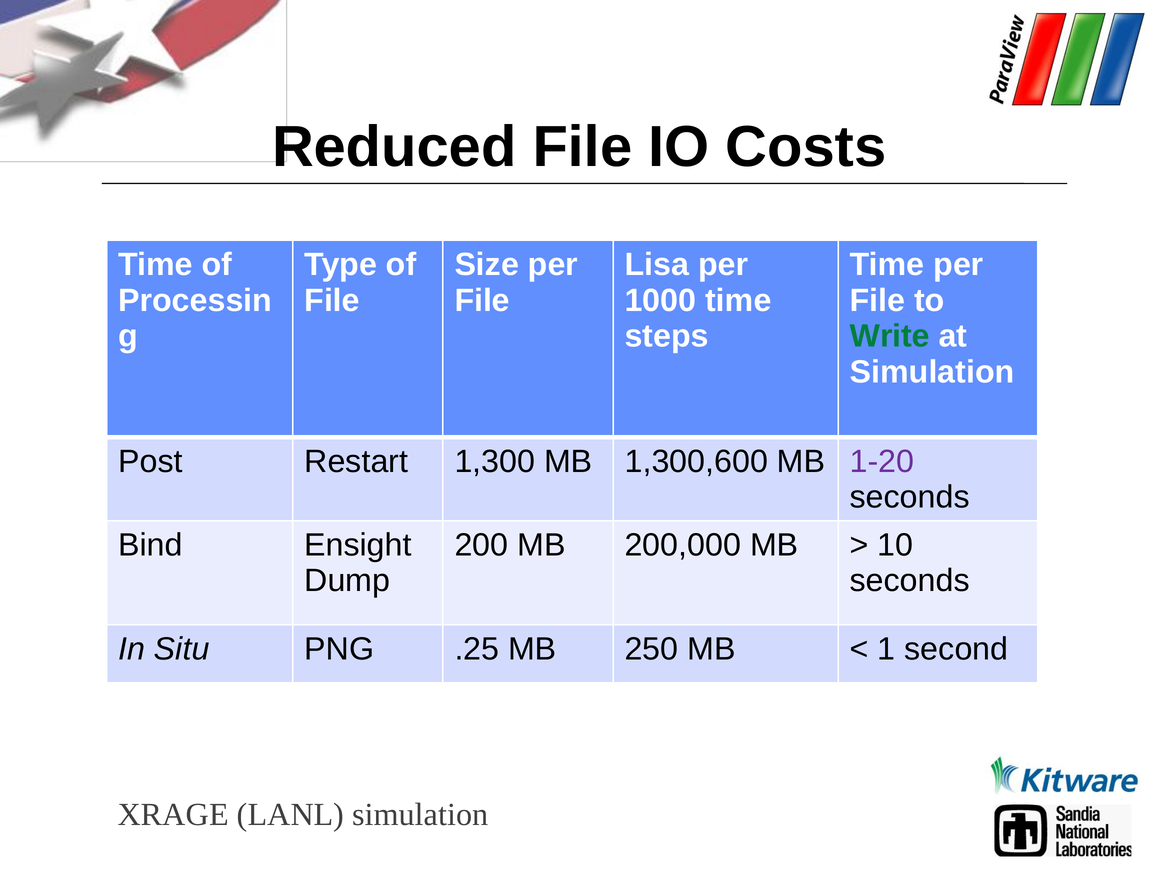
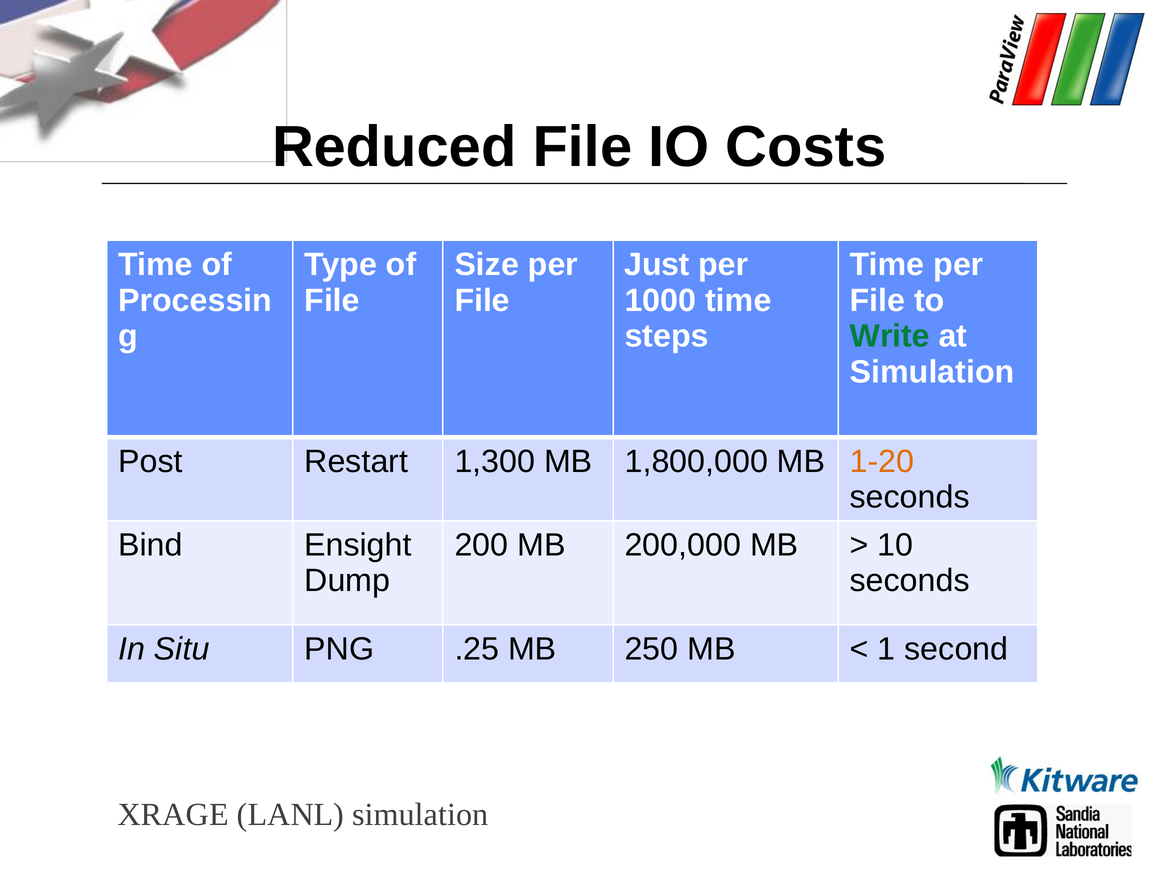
Lisa: Lisa -> Just
1,300,600: 1,300,600 -> 1,800,000
1-20 colour: purple -> orange
